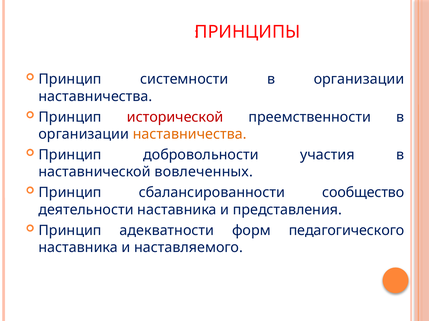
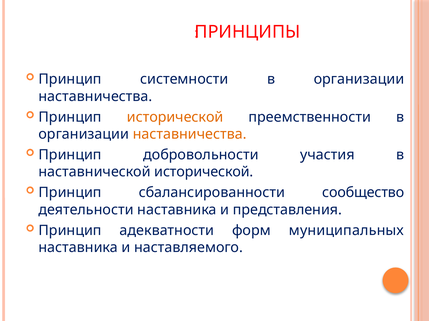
исторической at (175, 117) colour: red -> orange
наставнической вовлеченных: вовлеченных -> исторической
педагогического: педагогического -> муниципальных
